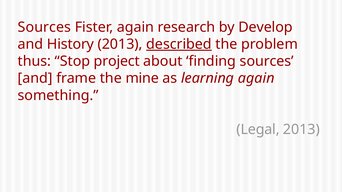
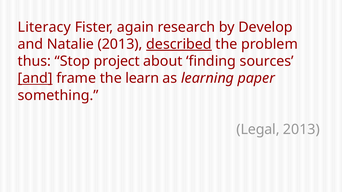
Sources at (44, 27): Sources -> Literacy
History: History -> Natalie
and at (35, 78) underline: none -> present
mine: mine -> learn
learning again: again -> paper
